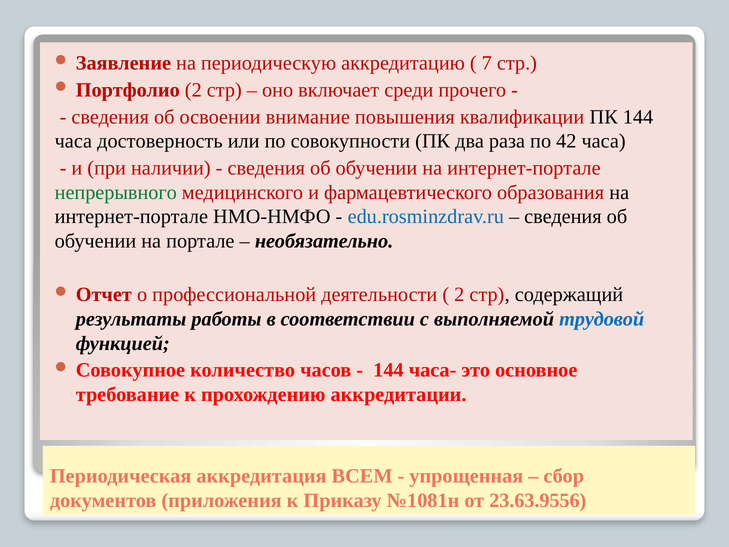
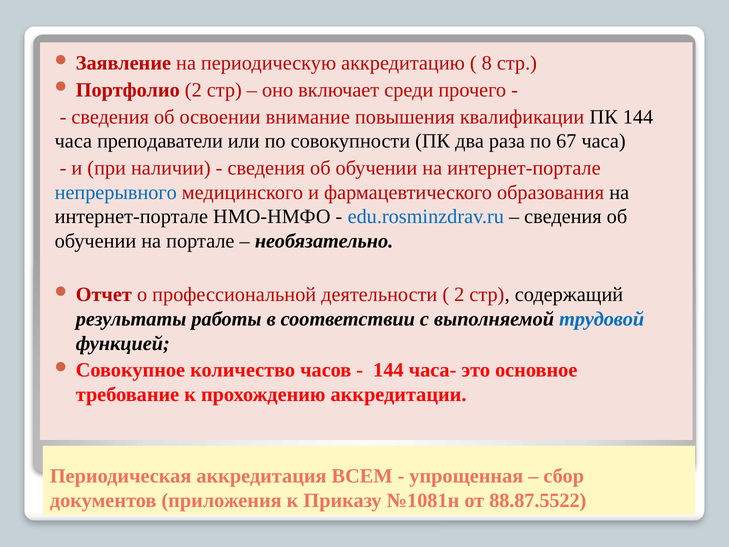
7: 7 -> 8
достоверность: достоверность -> преподаватели
42: 42 -> 67
непрерывного colour: green -> blue
23.63.9556: 23.63.9556 -> 88.87.5522
